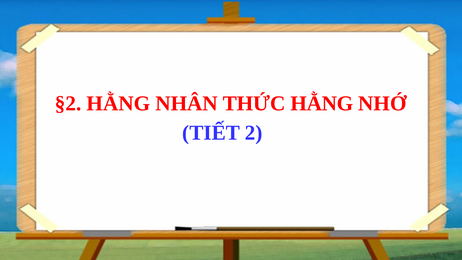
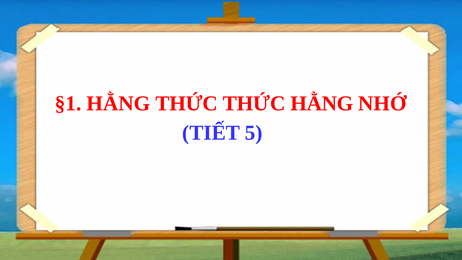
§2: §2 -> §1
HẰNG NHÂN: NHÂN -> THỨC
2: 2 -> 5
